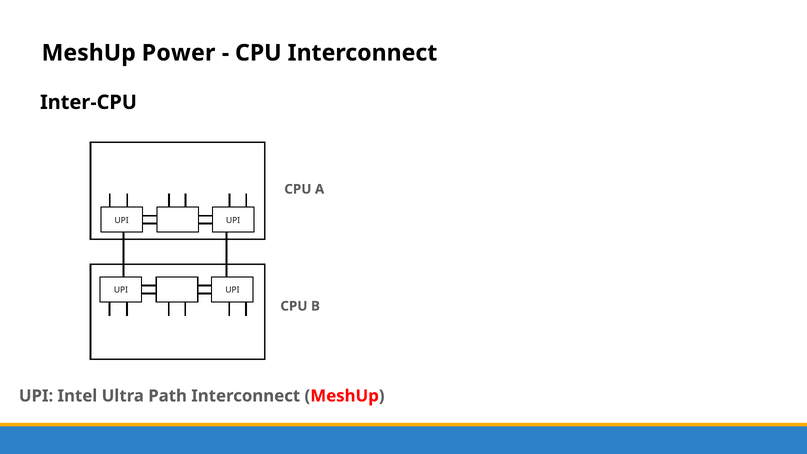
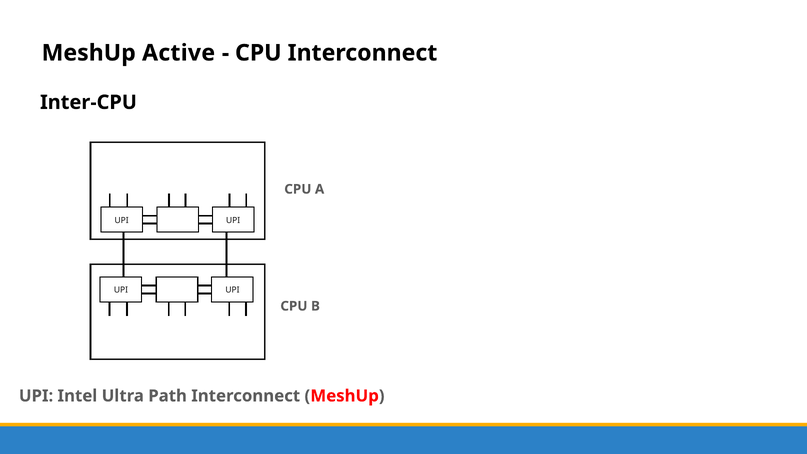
Power: Power -> Active
